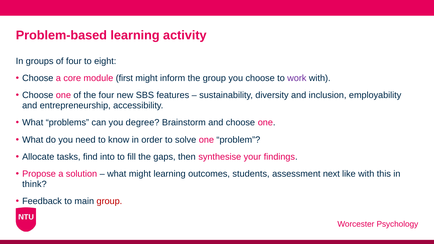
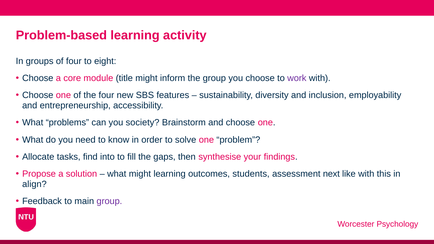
first: first -> title
degree: degree -> society
think: think -> align
group at (109, 201) colour: red -> purple
